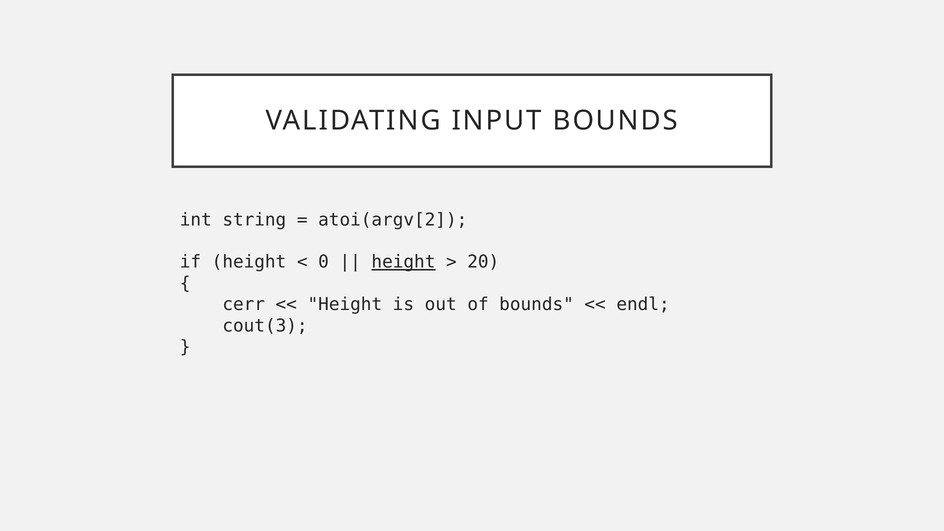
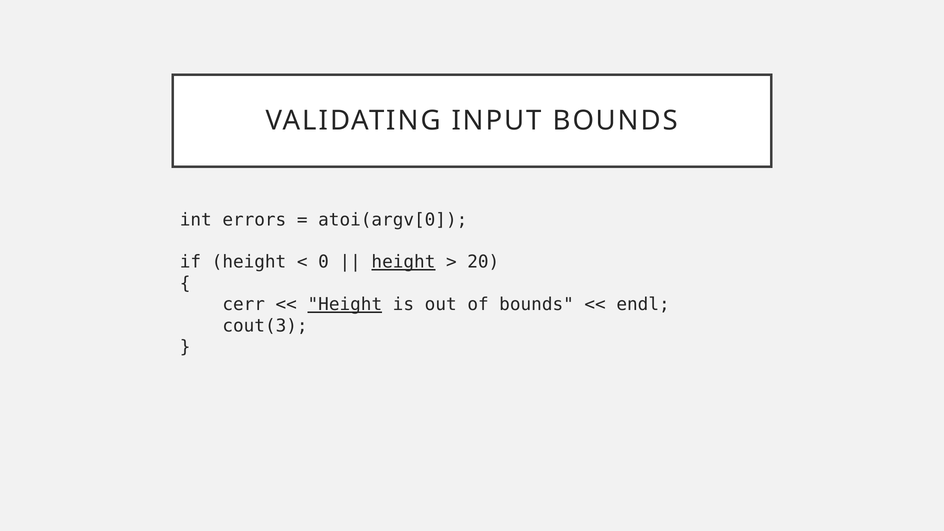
string: string -> errors
atoi(argv[2: atoi(argv[2 -> atoi(argv[0
Height at (345, 305) underline: none -> present
